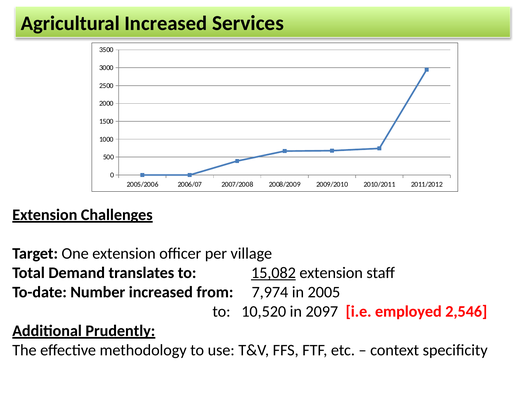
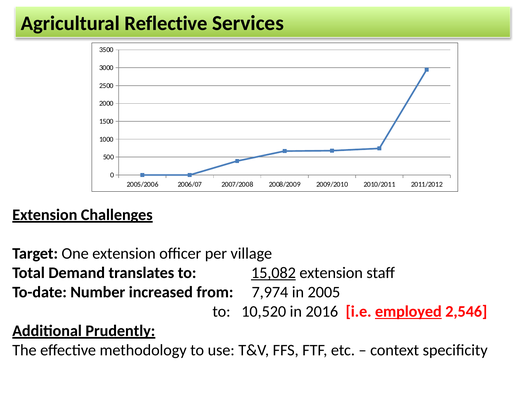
Agricultural Increased: Increased -> Reflective
2097: 2097 -> 2016
employed underline: none -> present
